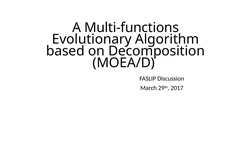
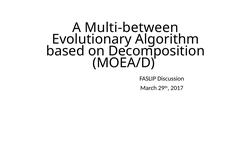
Multi-functions: Multi-functions -> Multi-between
